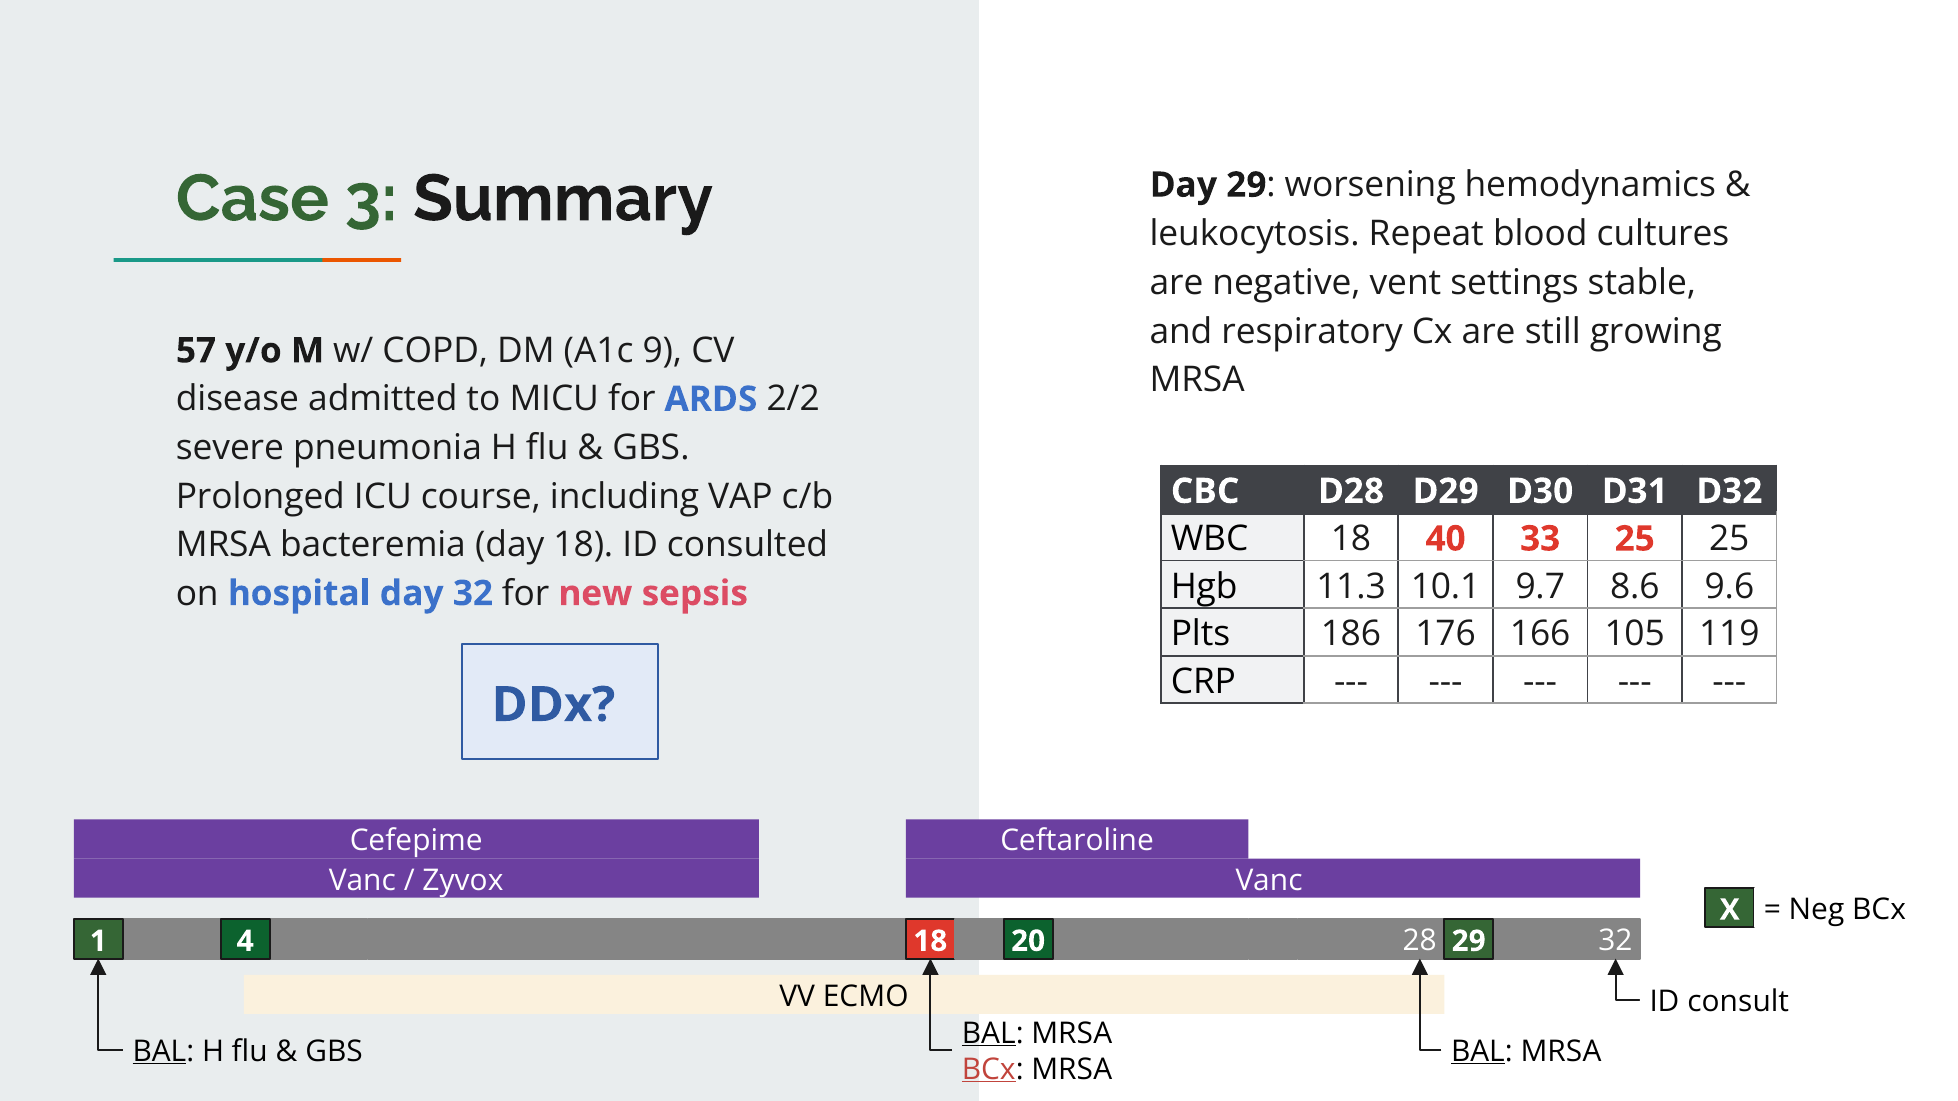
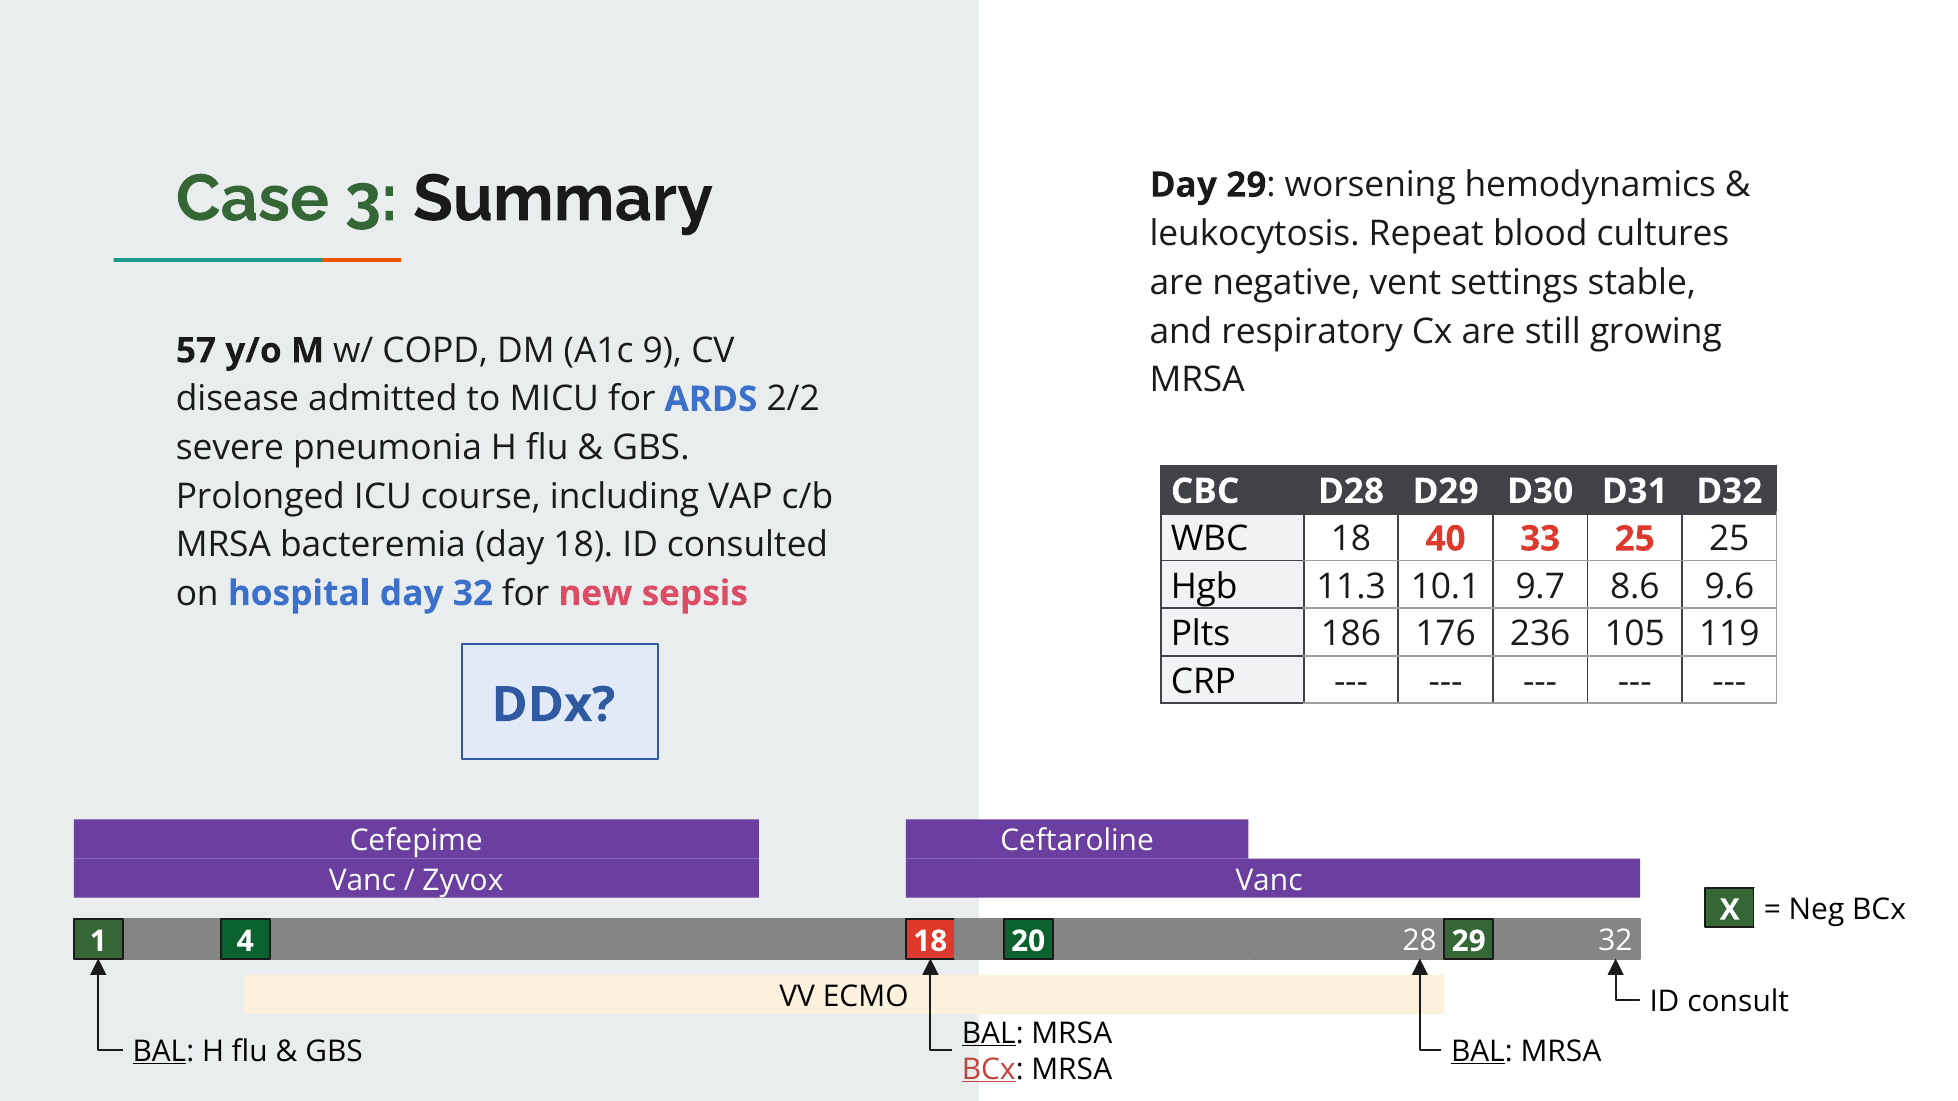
166: 166 -> 236
